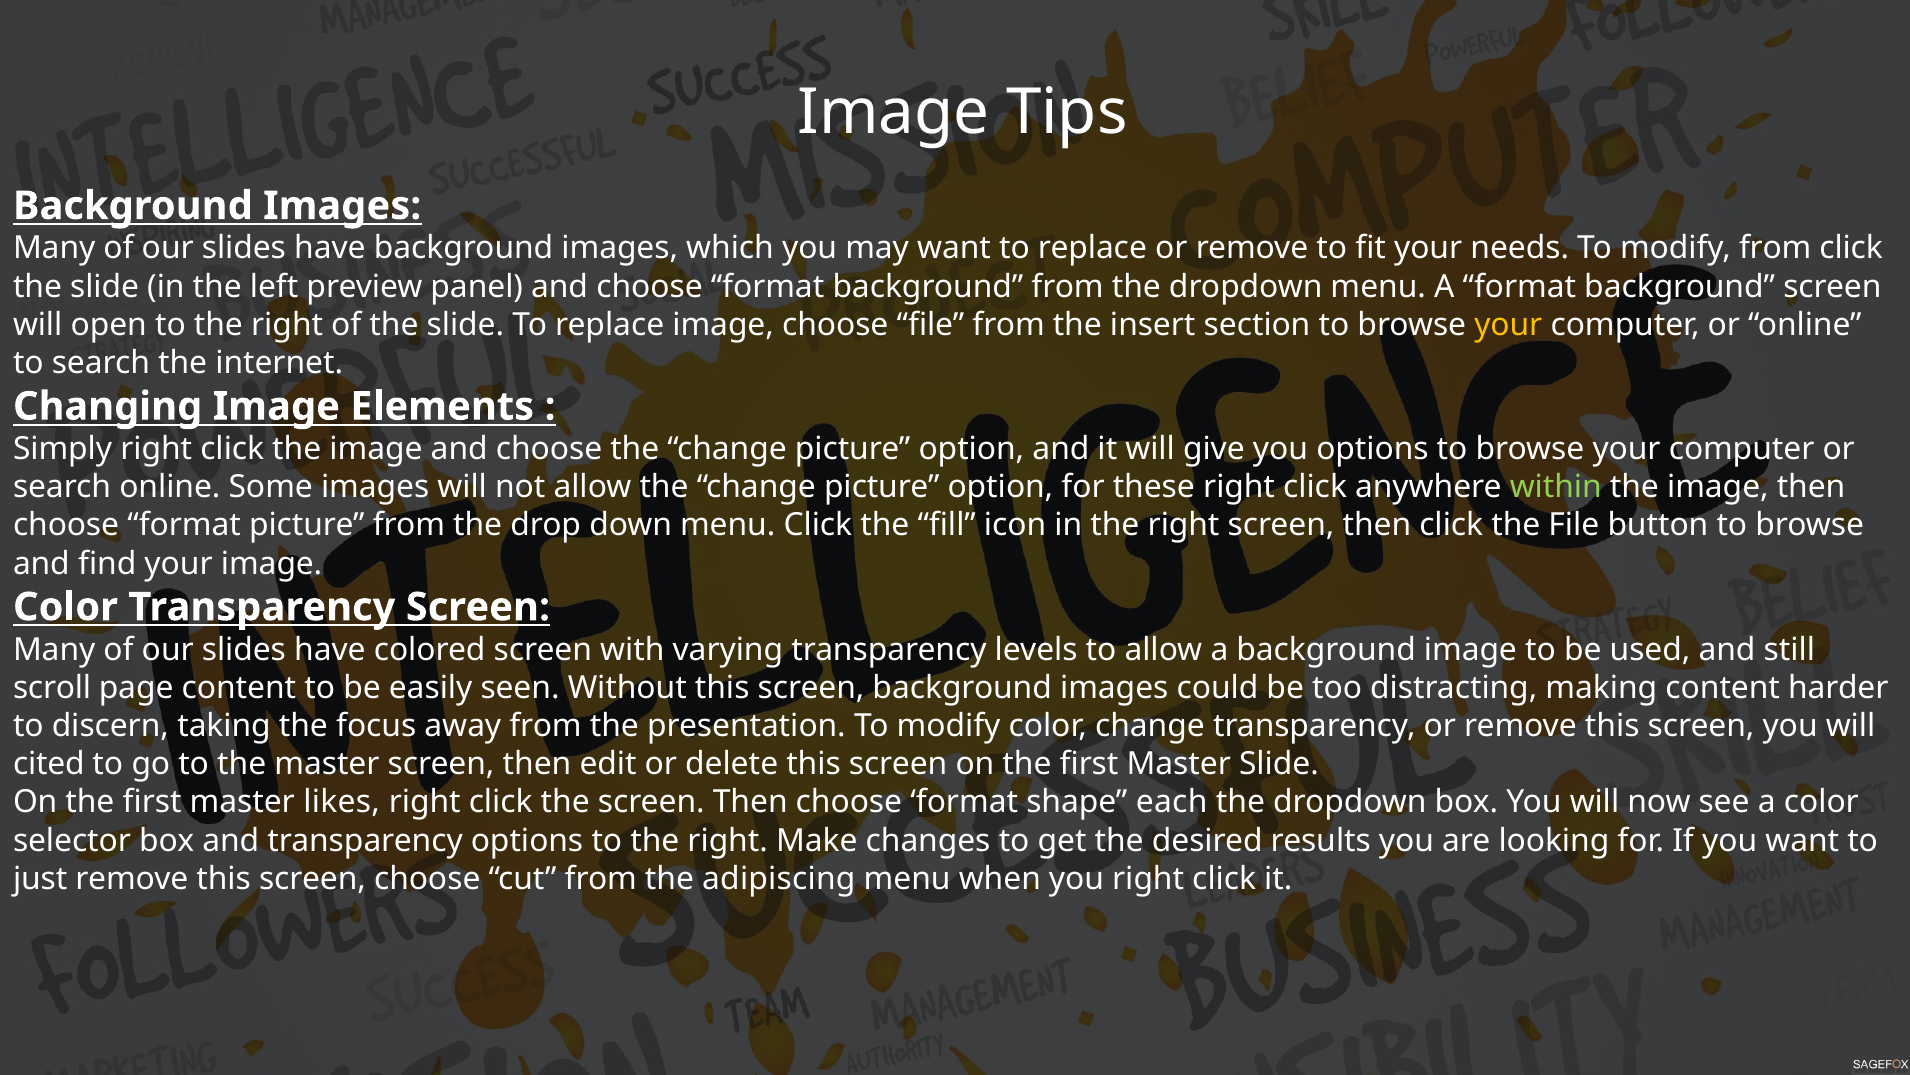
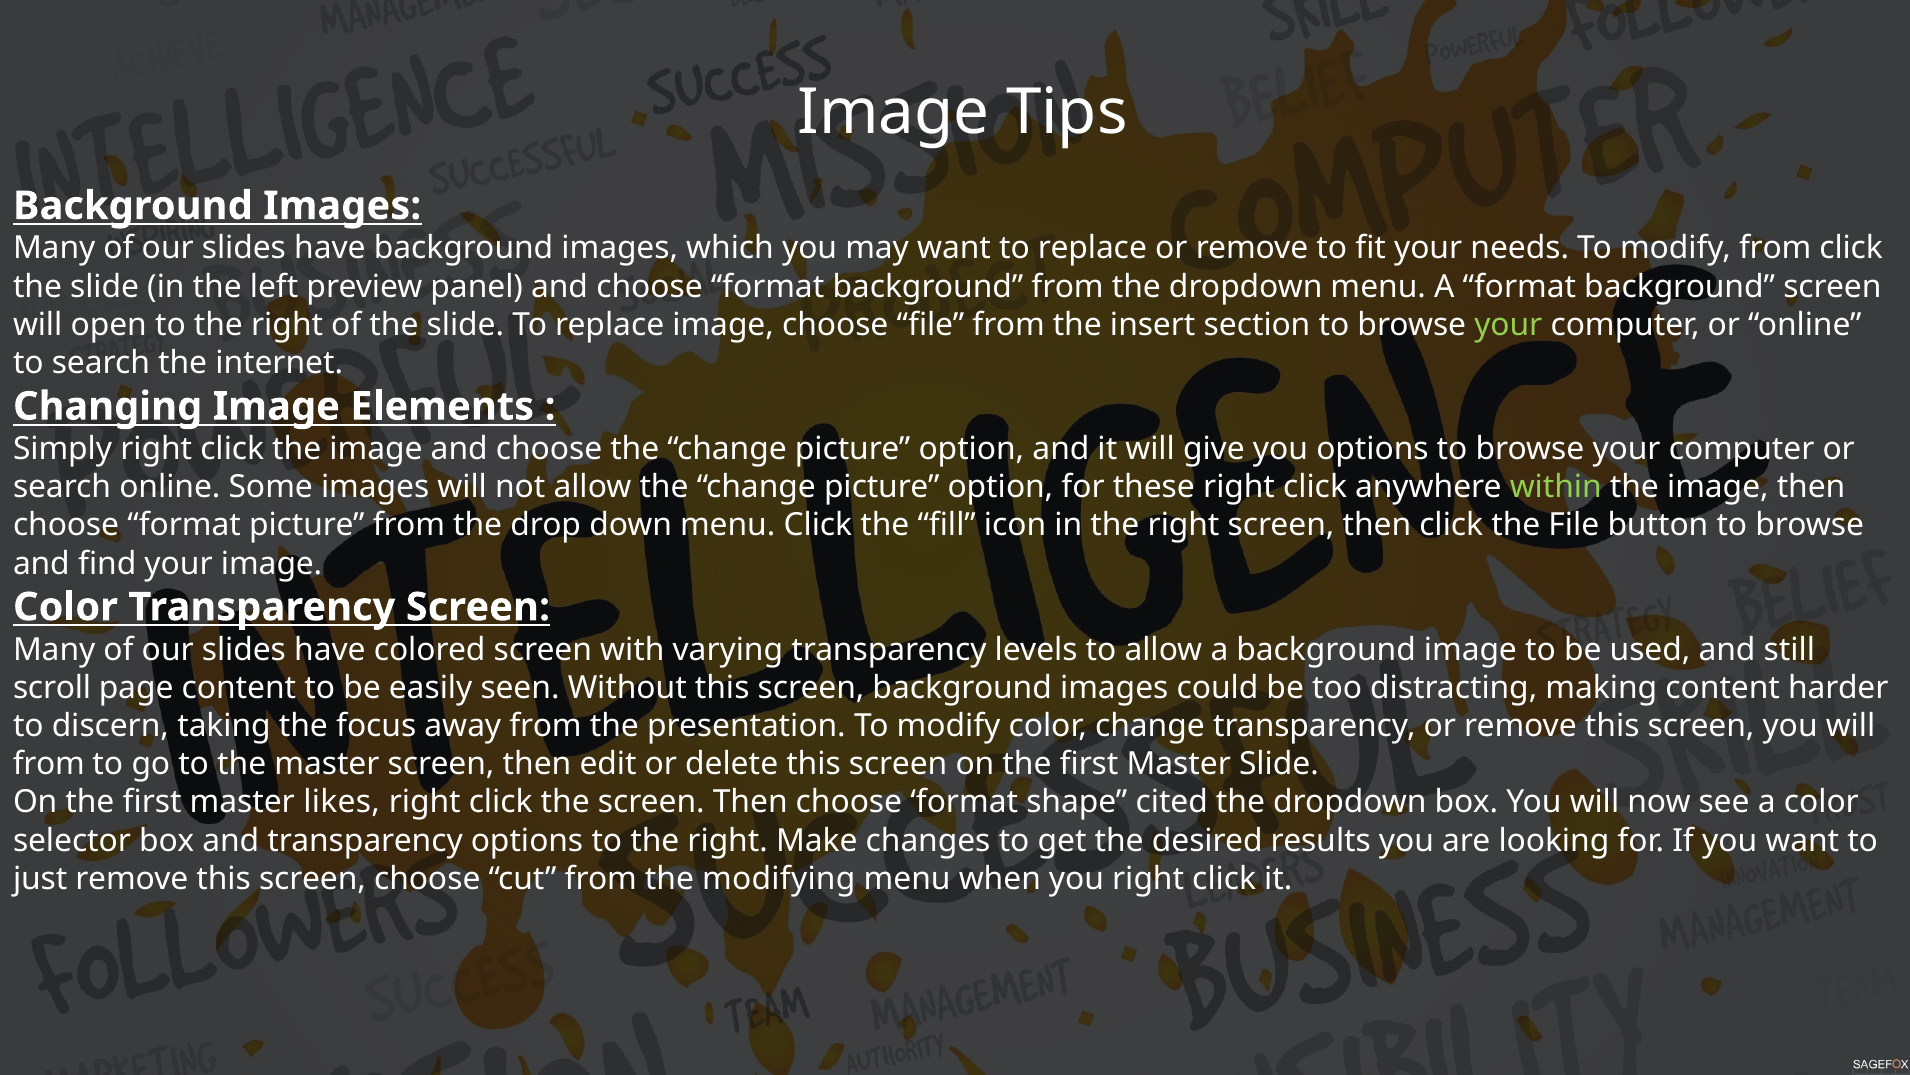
your at (1508, 325) colour: yellow -> light green
cited at (49, 764): cited -> from
each: each -> cited
adipiscing: adipiscing -> modifying
